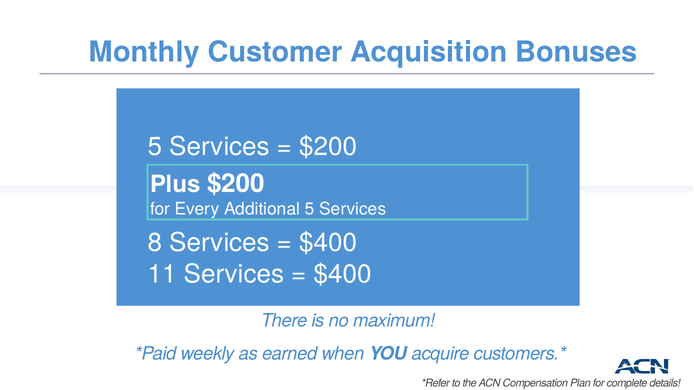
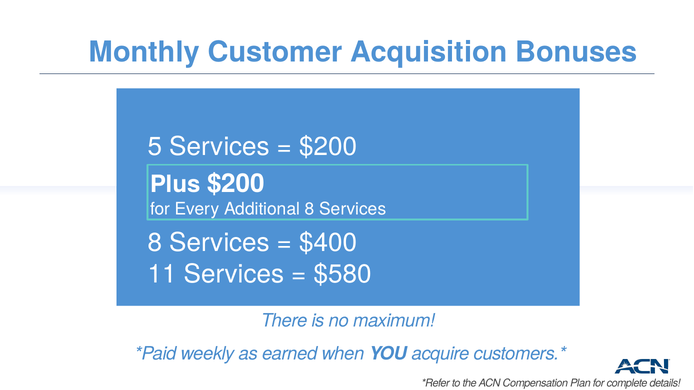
Additional 5: 5 -> 8
$400 at (343, 274): $400 -> $580
